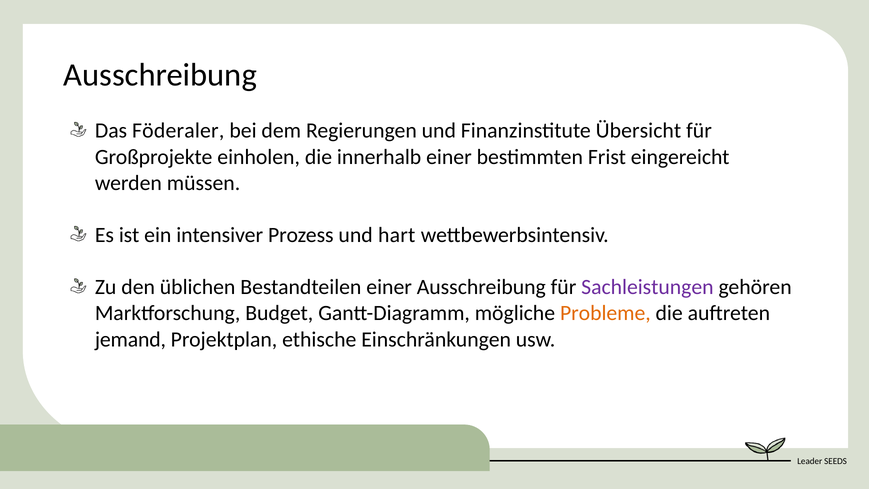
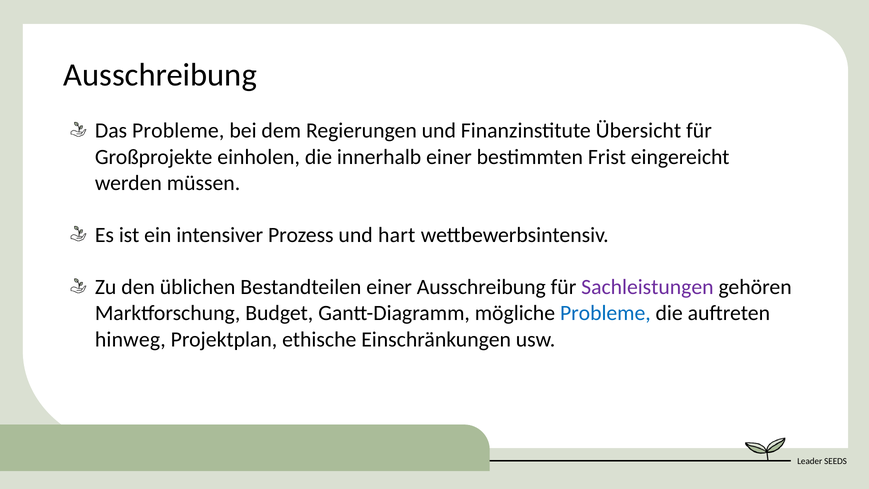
Das Föderaler: Föderaler -> Probleme
Probleme at (605, 313) colour: orange -> blue
jemand: jemand -> hinweg
